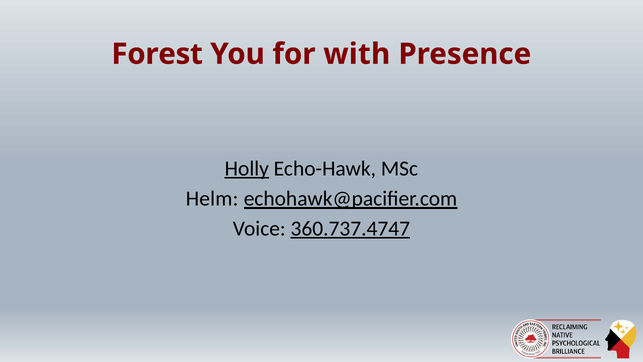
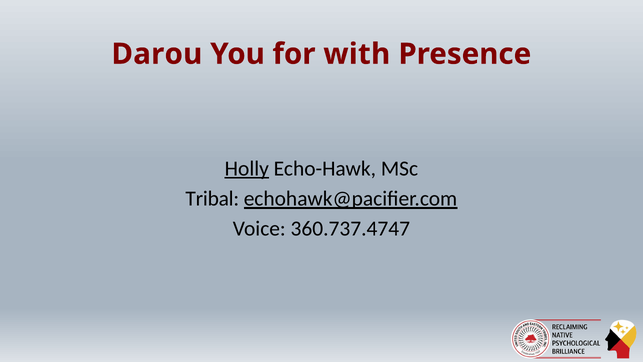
Forest: Forest -> Darou
Helm: Helm -> Tribal
360.737.4747 underline: present -> none
